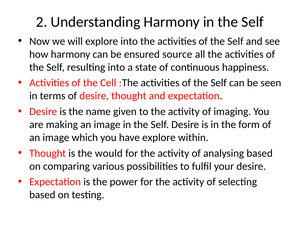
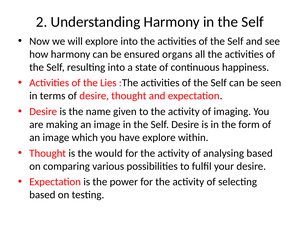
source: source -> organs
Cell: Cell -> Lies
